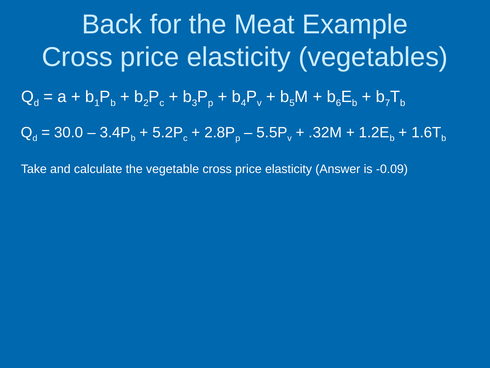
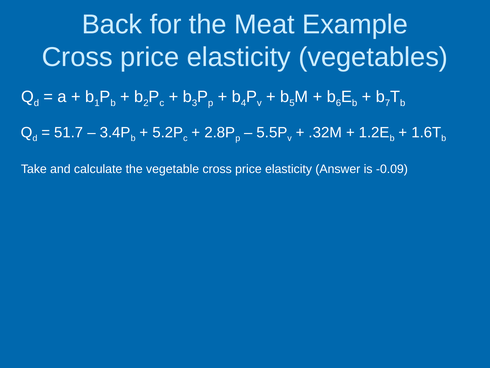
30.0: 30.0 -> 51.7
